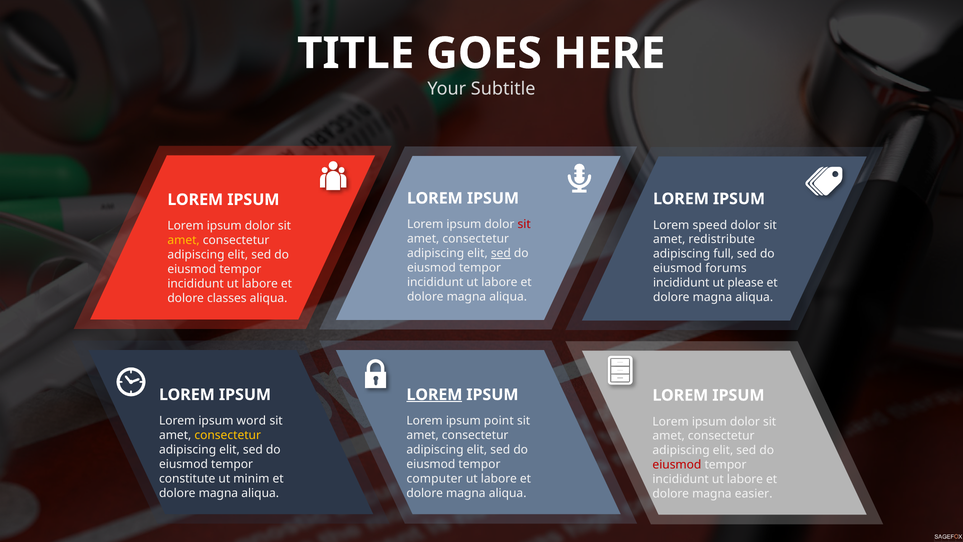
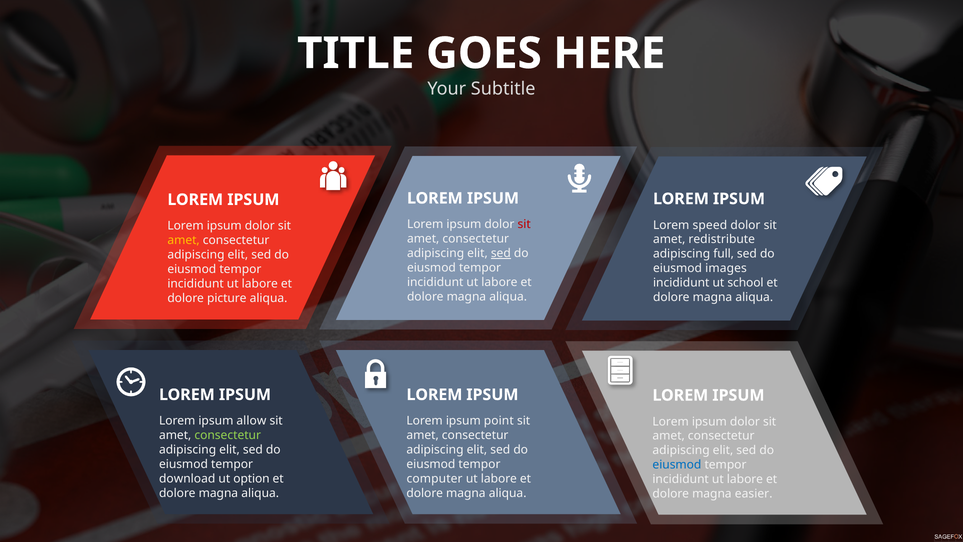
forums: forums -> images
please: please -> school
classes: classes -> picture
LOREM at (434, 395) underline: present -> none
word: word -> allow
consectetur at (228, 435) colour: yellow -> light green
eiusmod at (677, 465) colour: red -> blue
constitute: constitute -> download
minim: minim -> option
